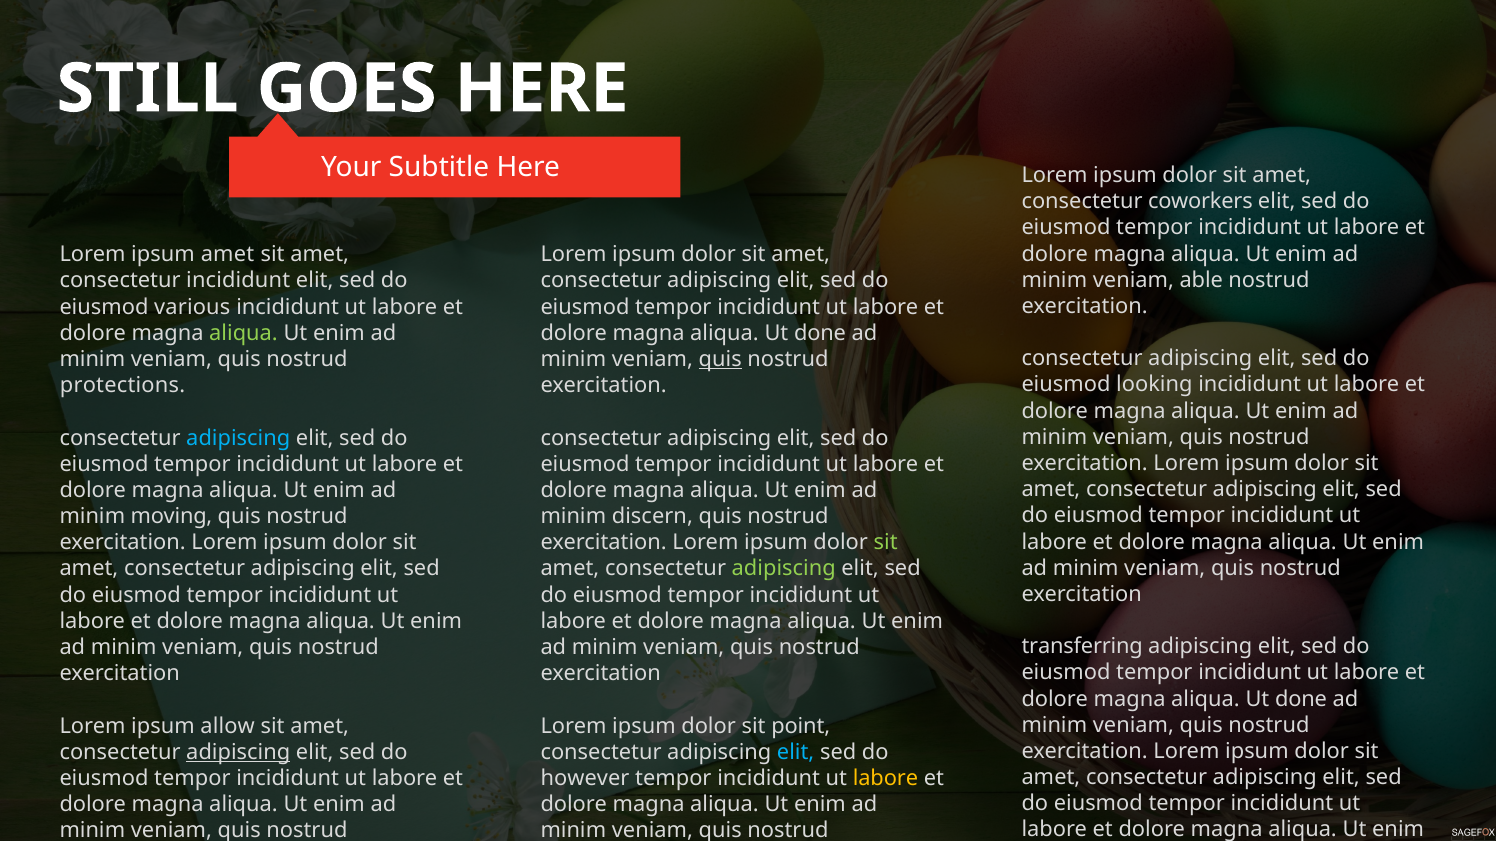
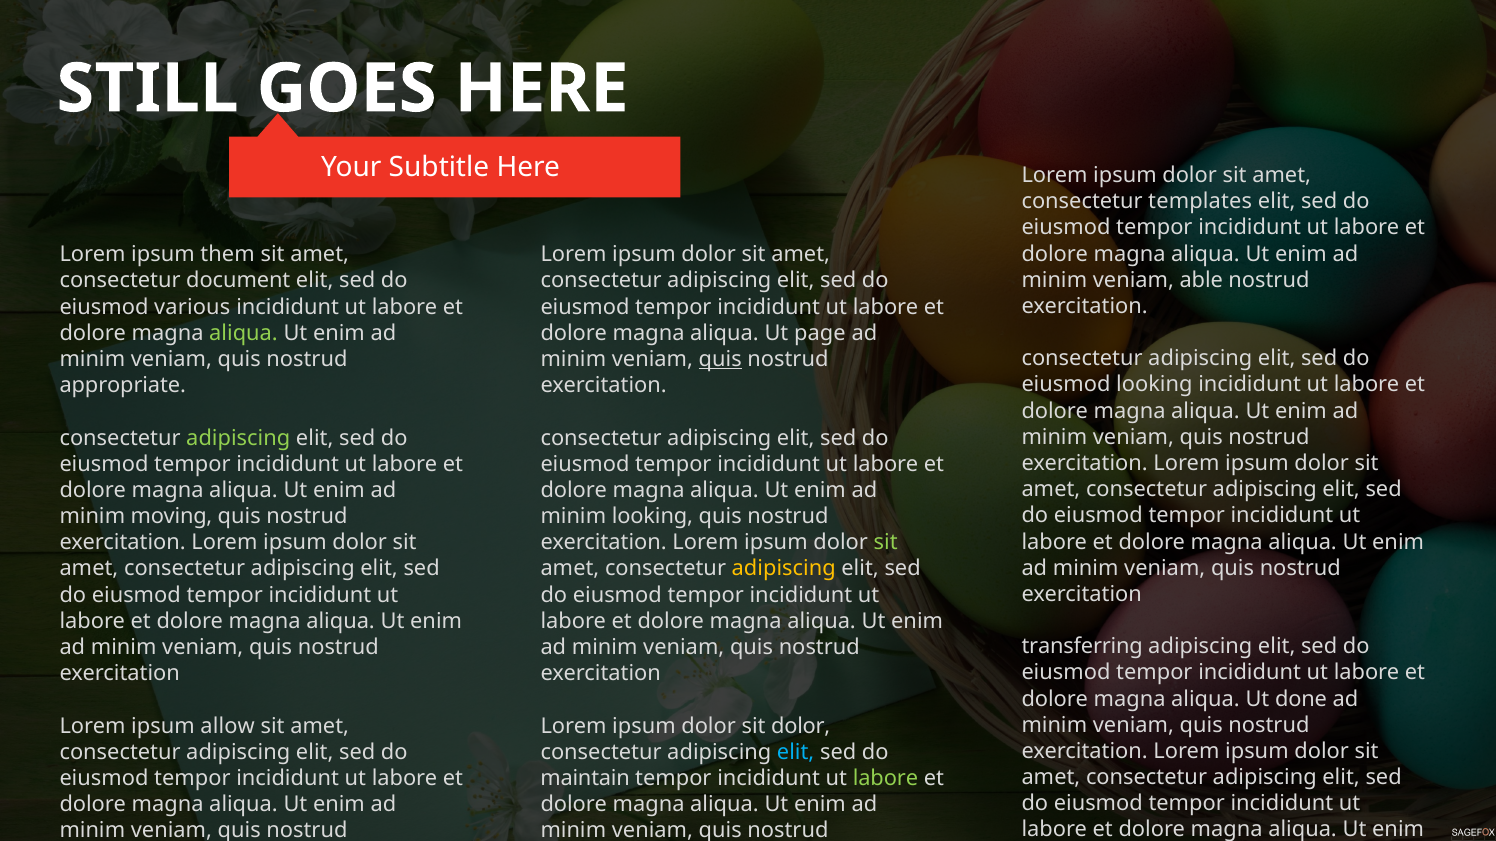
coworkers: coworkers -> templates
ipsum amet: amet -> them
consectetur incididunt: incididunt -> document
done at (820, 333): done -> page
protections: protections -> appropriate
adipiscing at (238, 438) colour: light blue -> light green
minim discern: discern -> looking
adipiscing at (784, 569) colour: light green -> yellow
sit point: point -> dolor
adipiscing at (238, 752) underline: present -> none
however: however -> maintain
labore at (885, 779) colour: yellow -> light green
